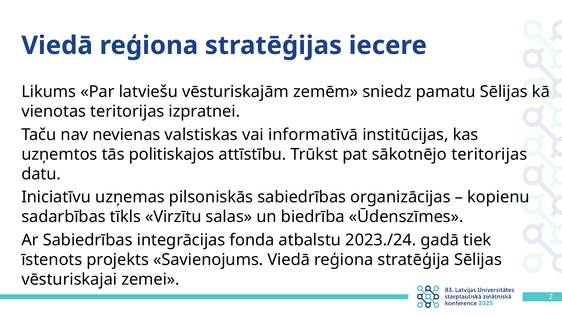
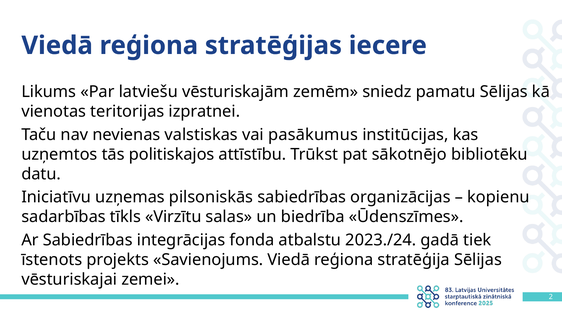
informatīvā: informatīvā -> pasākumus
sākotnējo teritorijas: teritorijas -> bibliotēku
